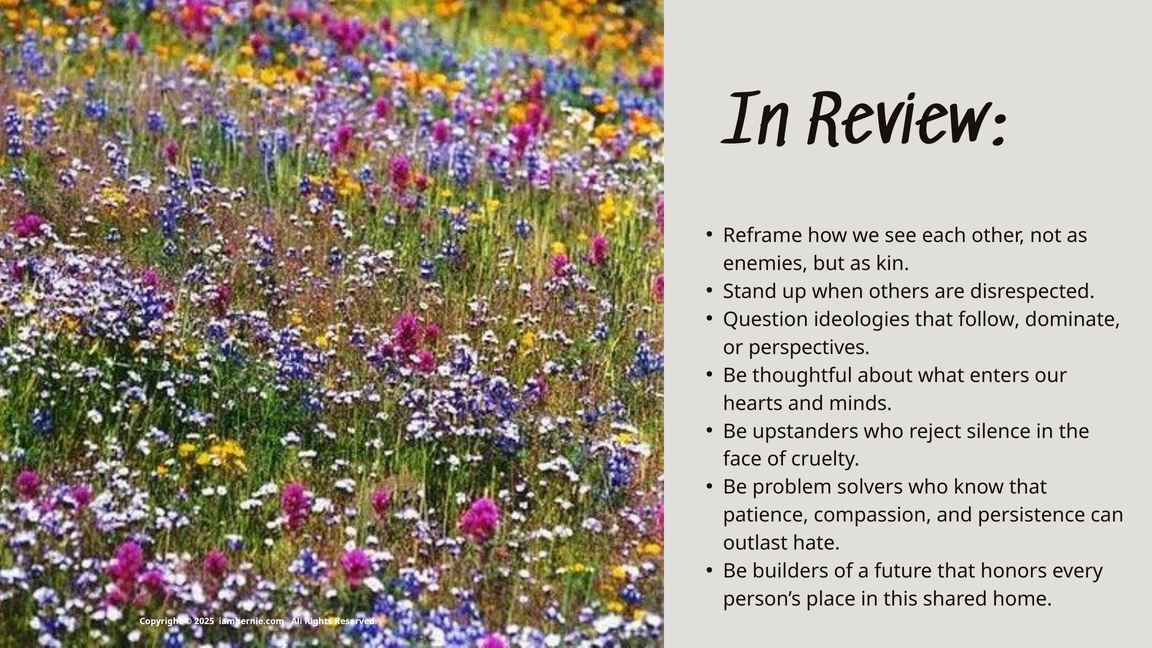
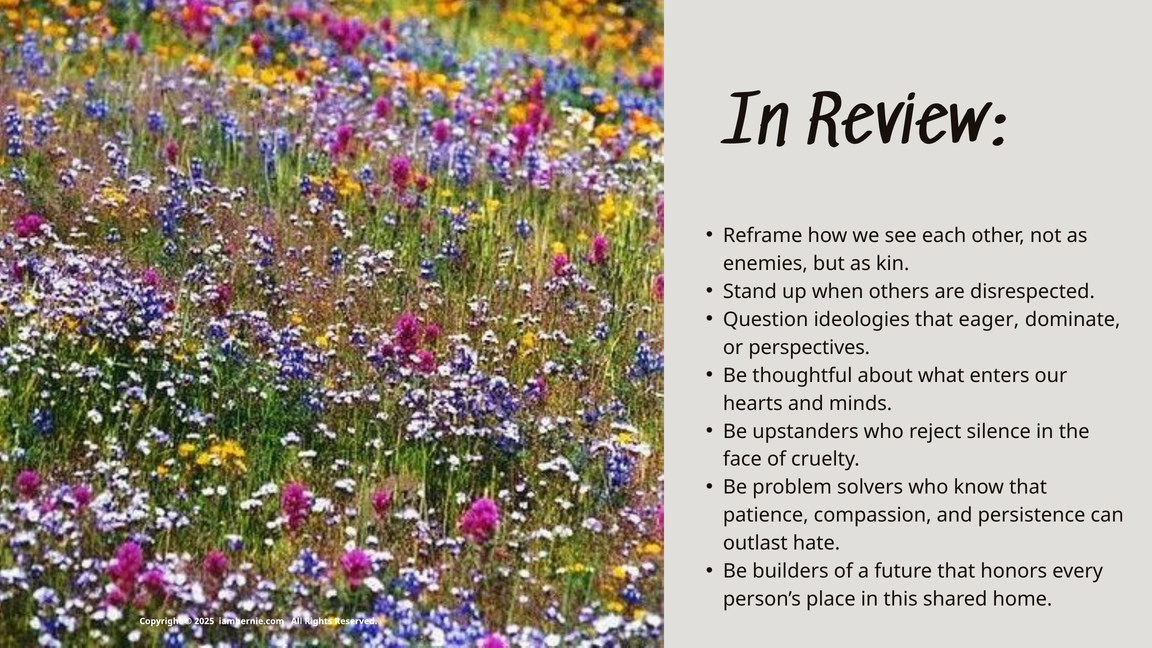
follow: follow -> eager
